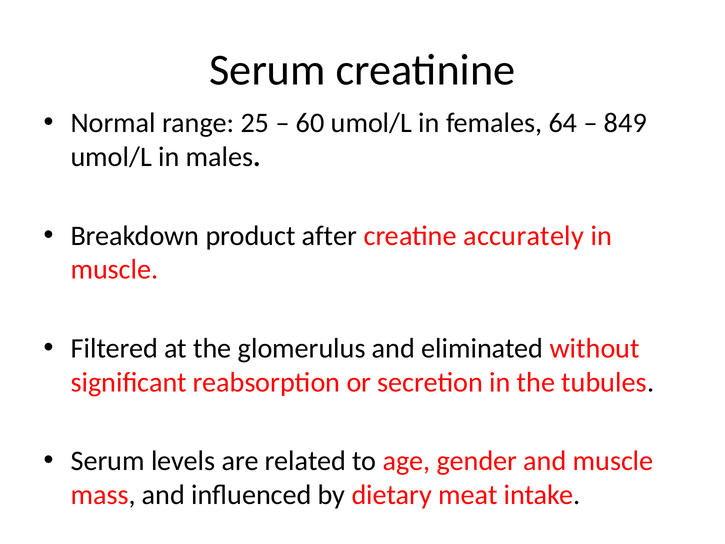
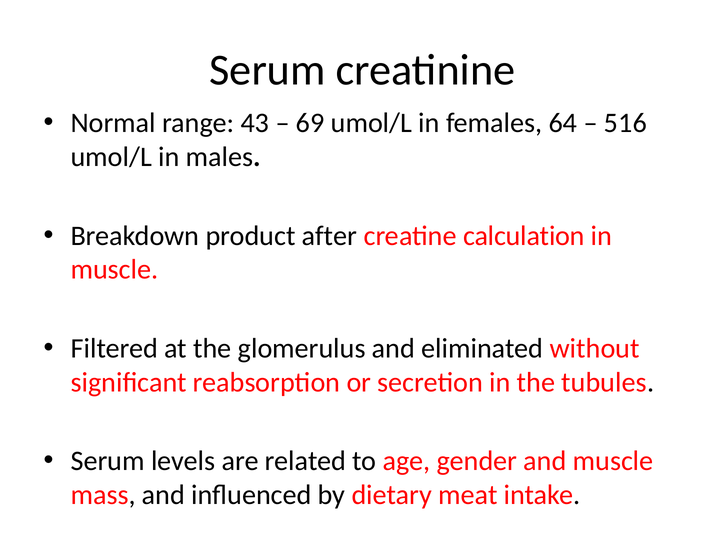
25: 25 -> 43
60: 60 -> 69
849: 849 -> 516
accurately: accurately -> calculation
